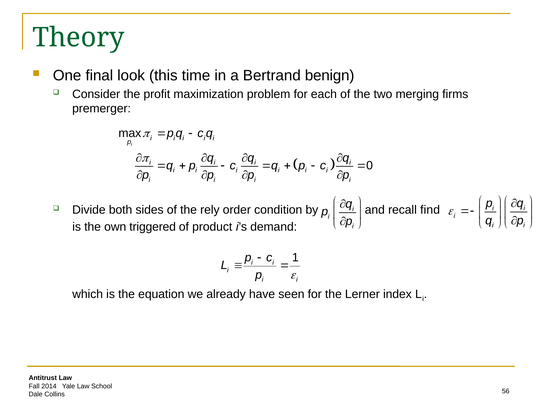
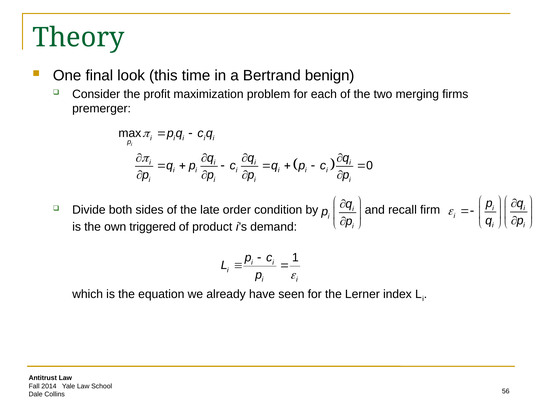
rely: rely -> late
find: find -> firm
